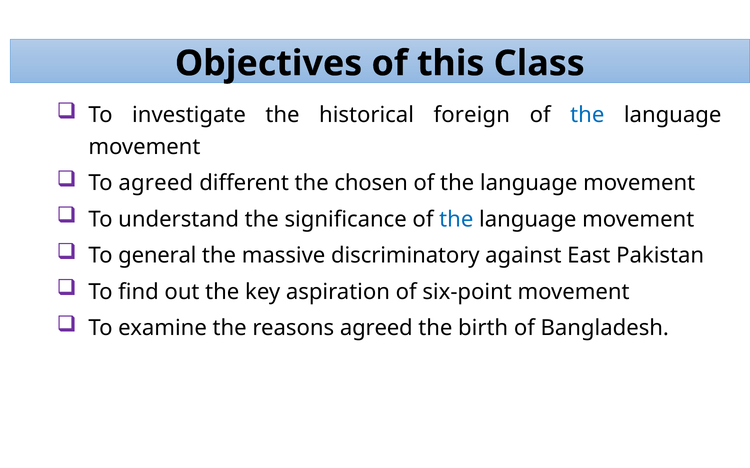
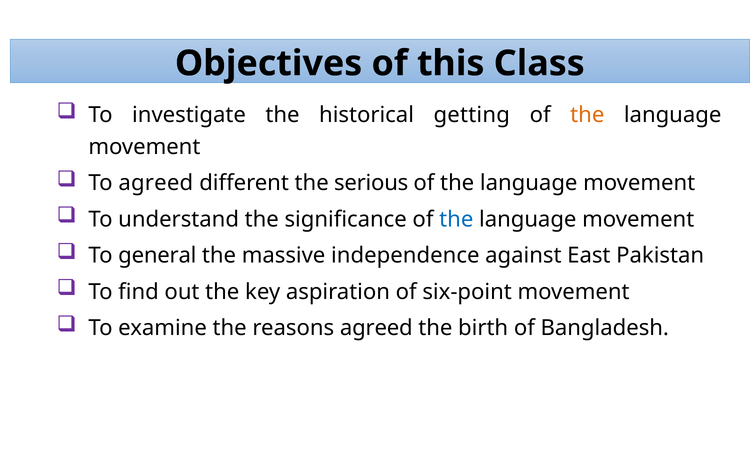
foreign: foreign -> getting
the at (587, 115) colour: blue -> orange
chosen: chosen -> serious
discriminatory: discriminatory -> independence
